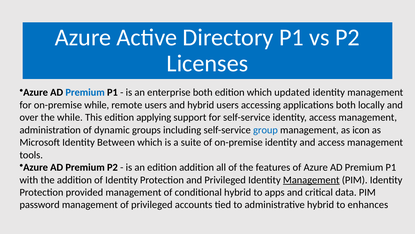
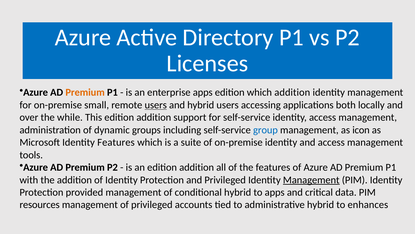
Premium at (85, 92) colour: blue -> orange
enterprise both: both -> apps
which updated: updated -> addition
on-premise while: while -> small
users at (156, 105) underline: none -> present
This edition applying: applying -> addition
Identity Between: Between -> Features
password: password -> resources
